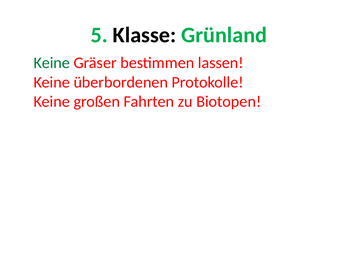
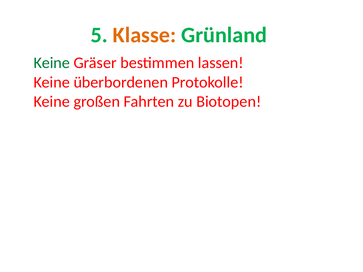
Klasse colour: black -> orange
